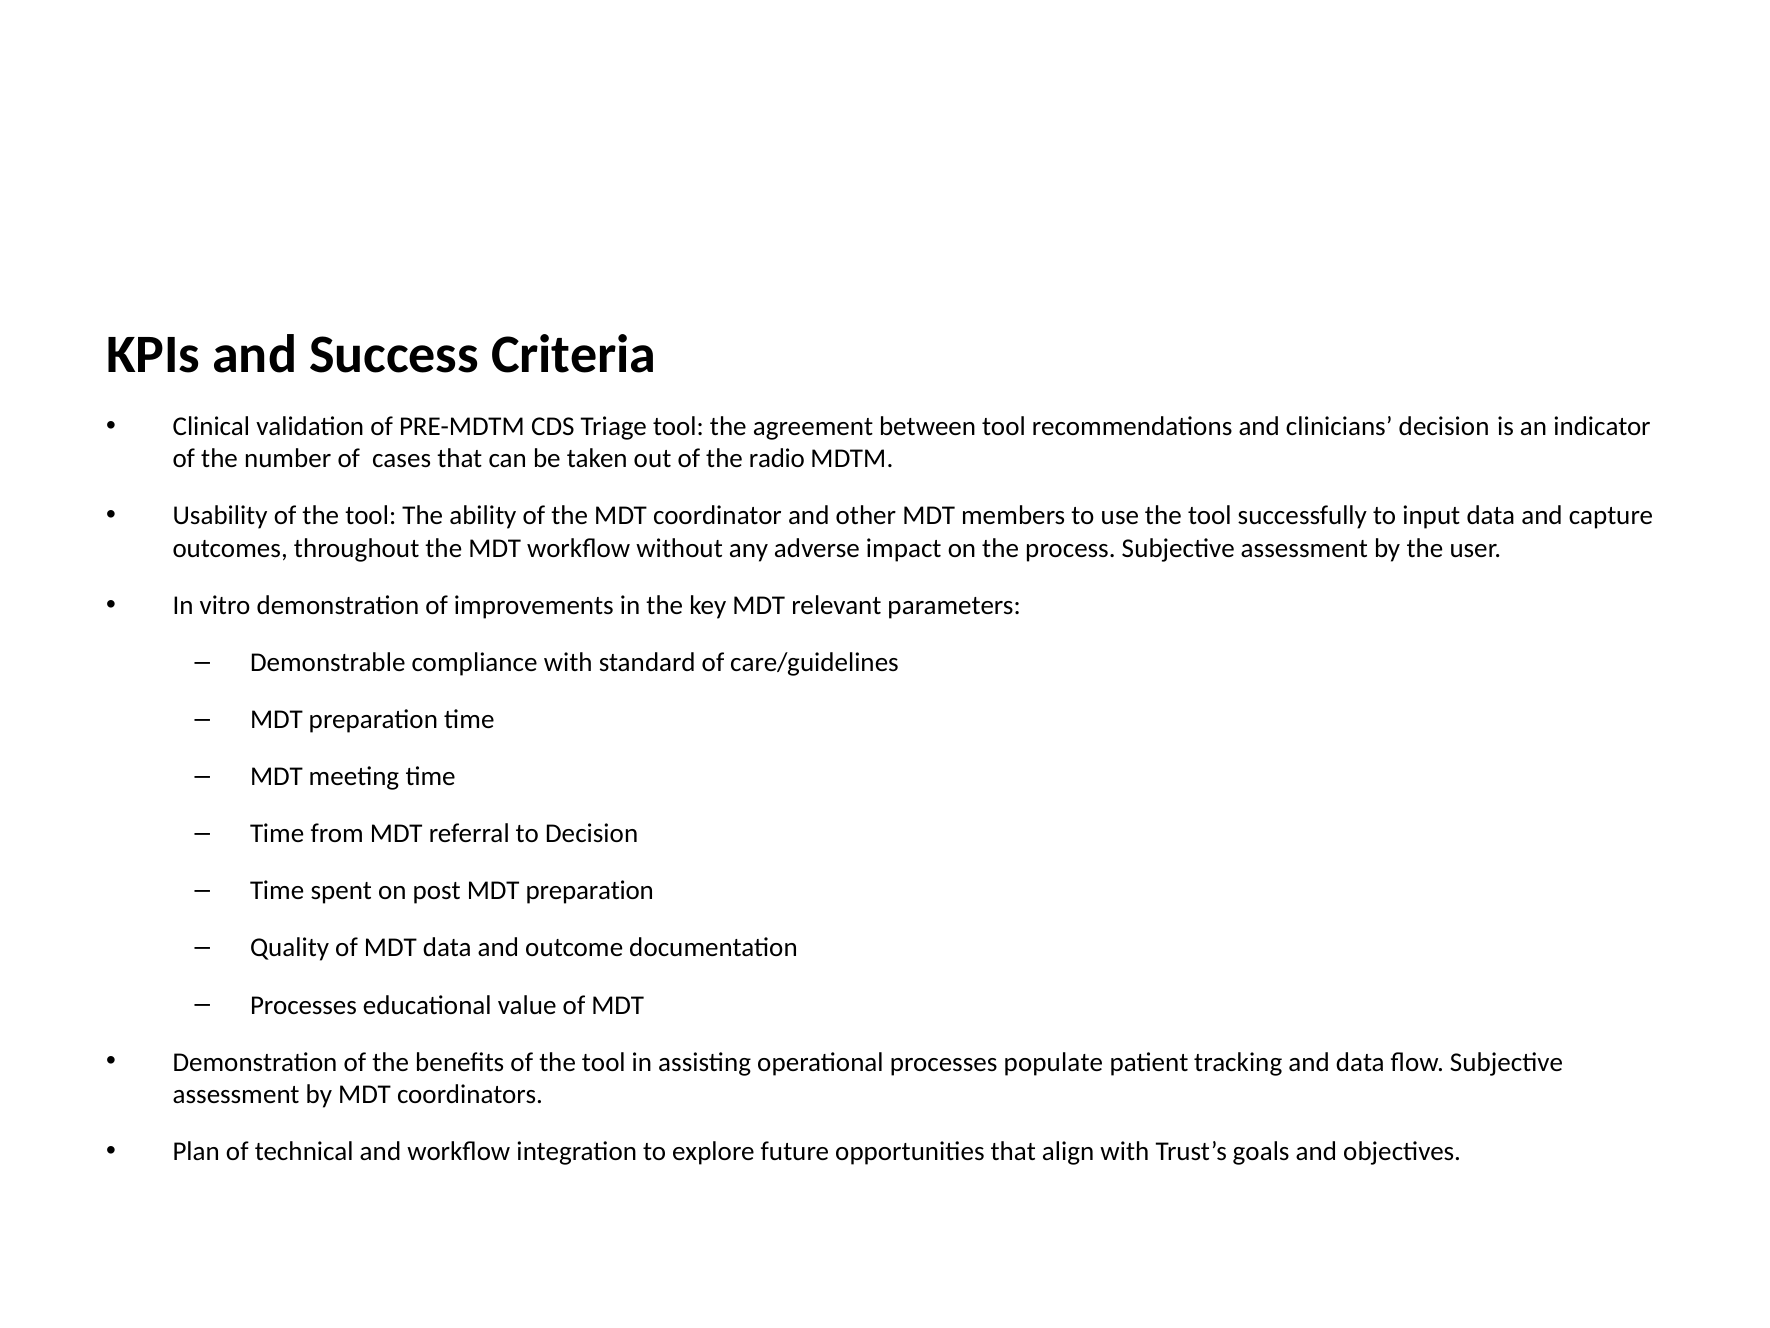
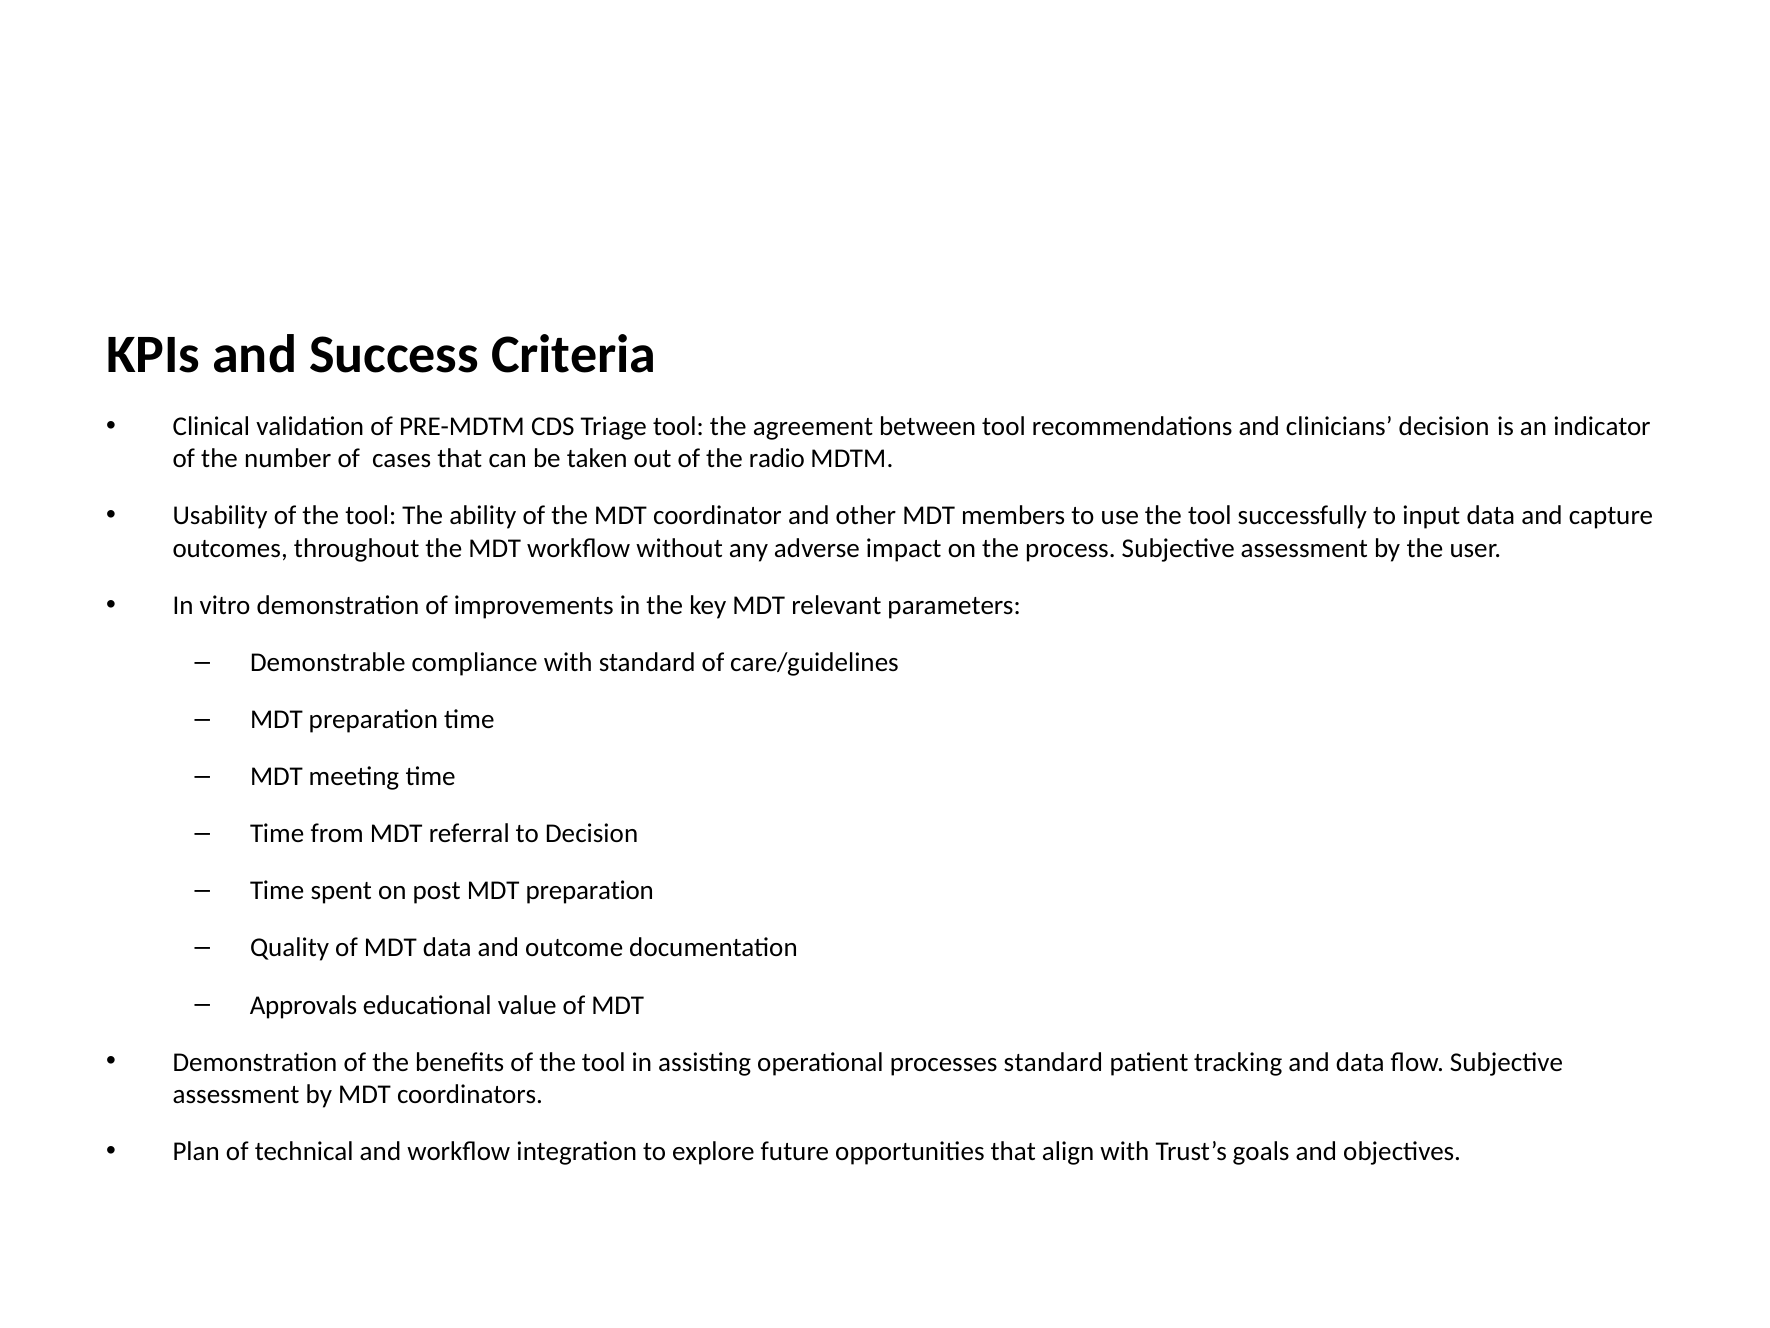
Processes at (303, 1005): Processes -> Approvals
processes populate: populate -> standard
